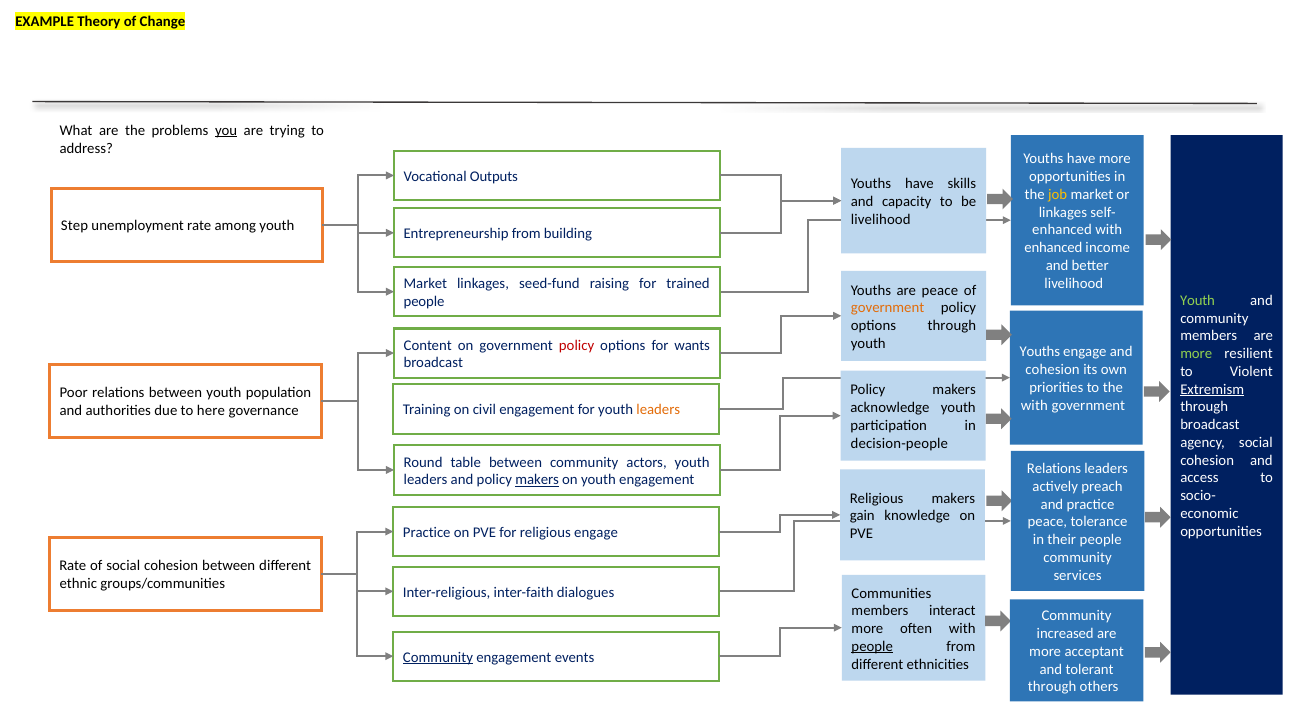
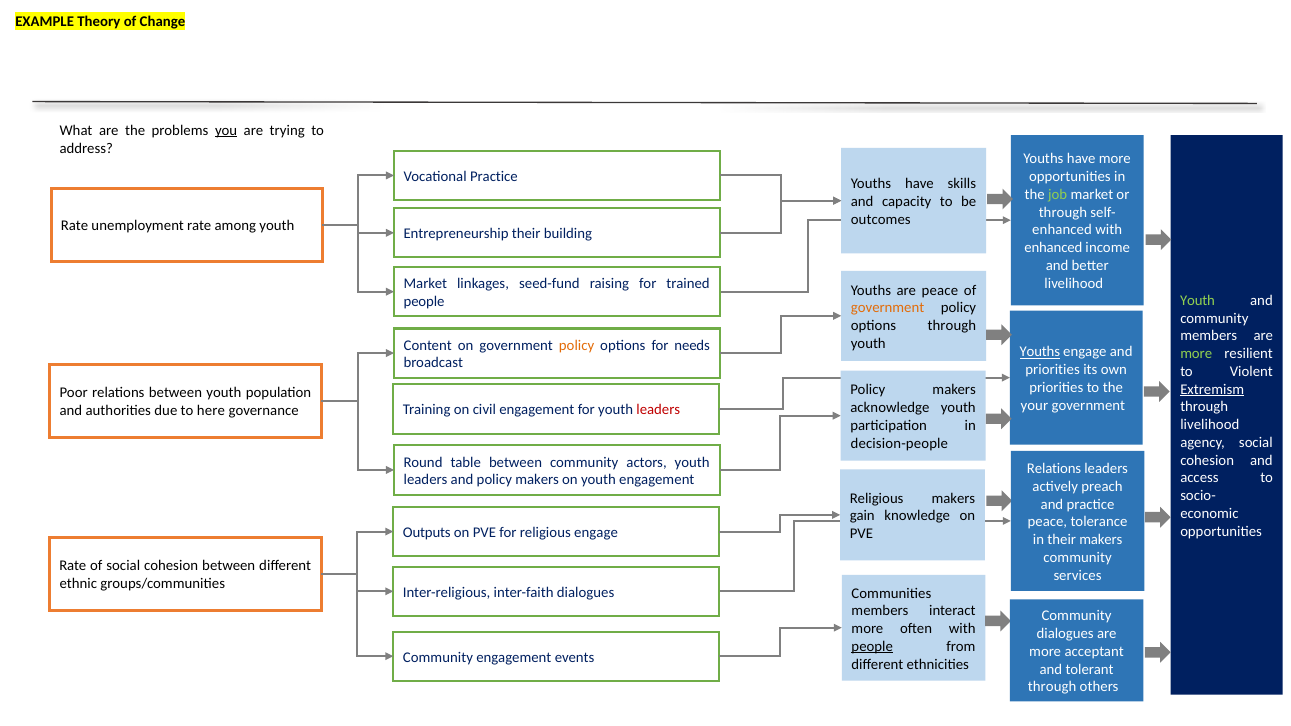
Vocational Outputs: Outputs -> Practice
job colour: yellow -> light green
linkages at (1063, 212): linkages -> through
livelihood at (881, 220): livelihood -> outcomes
Step at (74, 226): Step -> Rate
Entrepreneurship from: from -> their
policy at (577, 345) colour: red -> orange
wants: wants -> needs
Youths at (1040, 352) underline: none -> present
cohesion at (1053, 370): cohesion -> priorities
with at (1034, 405): with -> your
leaders at (658, 410) colour: orange -> red
broadcast at (1210, 425): broadcast -> livelihood
makers at (537, 480) underline: present -> none
Practice at (427, 533): Practice -> Outputs
their people: people -> makers
increased at (1065, 634): increased -> dialogues
Community at (438, 657) underline: present -> none
